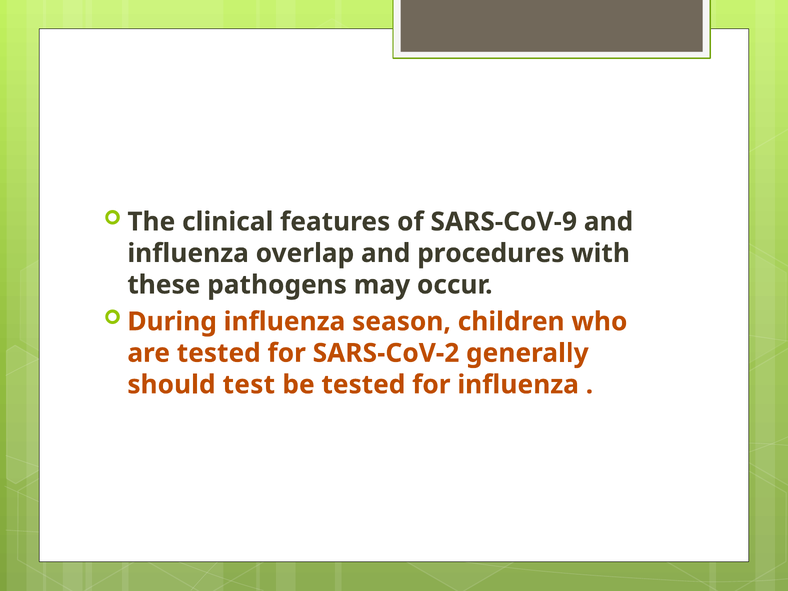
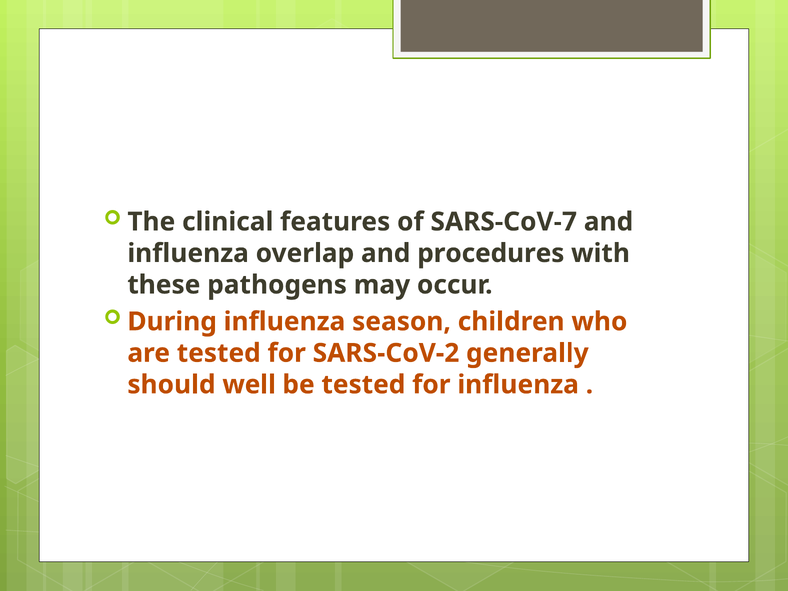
SARS-CoV-9: SARS-CoV-9 -> SARS-CoV-7
test: test -> well
